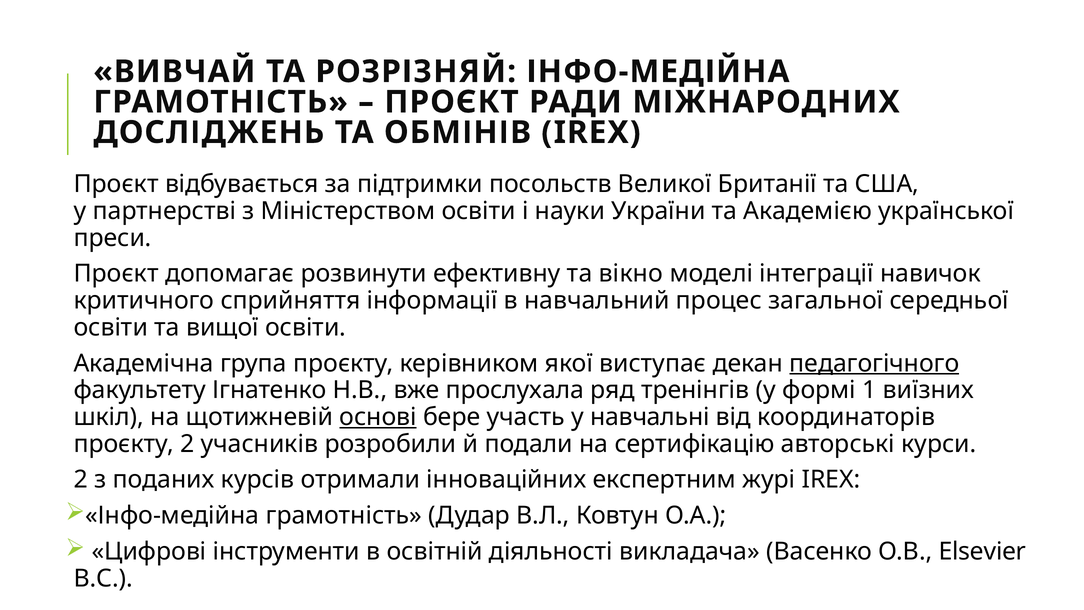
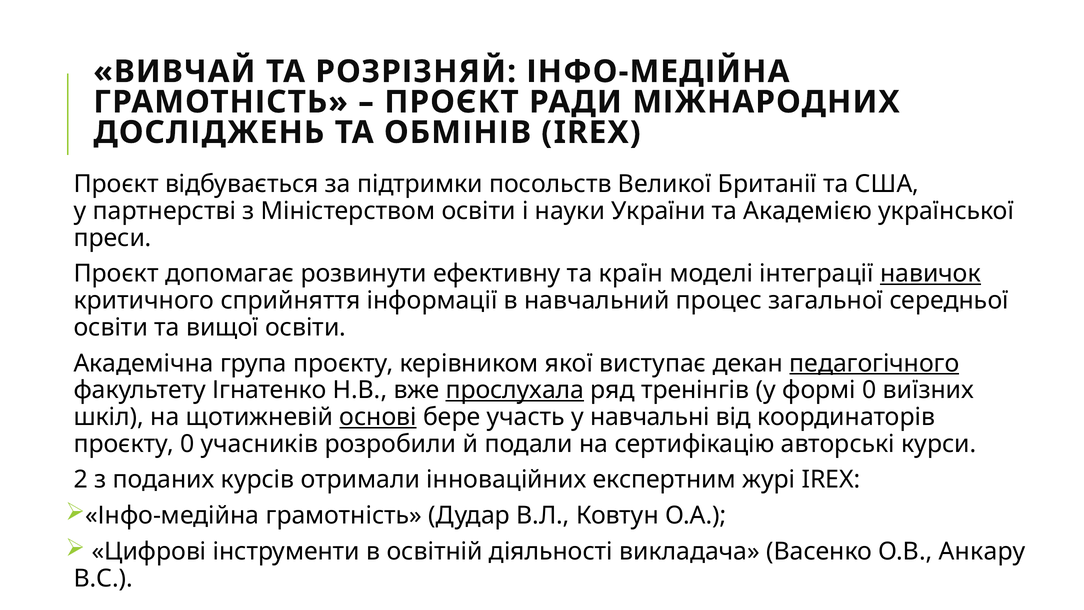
вікно: вікно -> країн
навичок underline: none -> present
прослухала underline: none -> present
формі 1: 1 -> 0
проєкту 2: 2 -> 0
Elsevier: Elsevier -> Анкару
